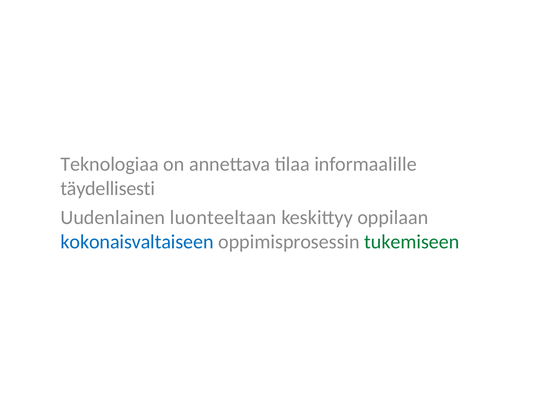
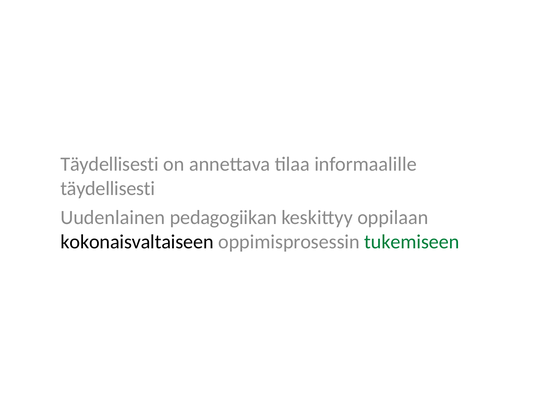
Teknologiaa at (110, 164): Teknologiaa -> Täydellisesti
luonteeltaan: luonteeltaan -> pedagogiikan
kokonaisvaltaiseen colour: blue -> black
